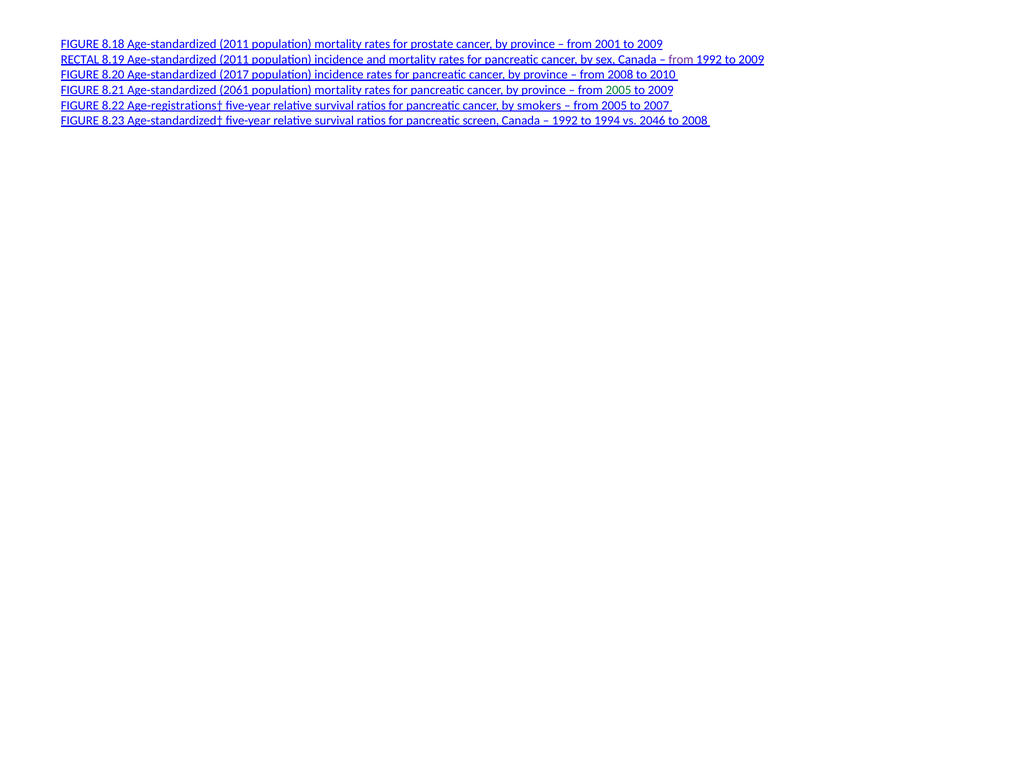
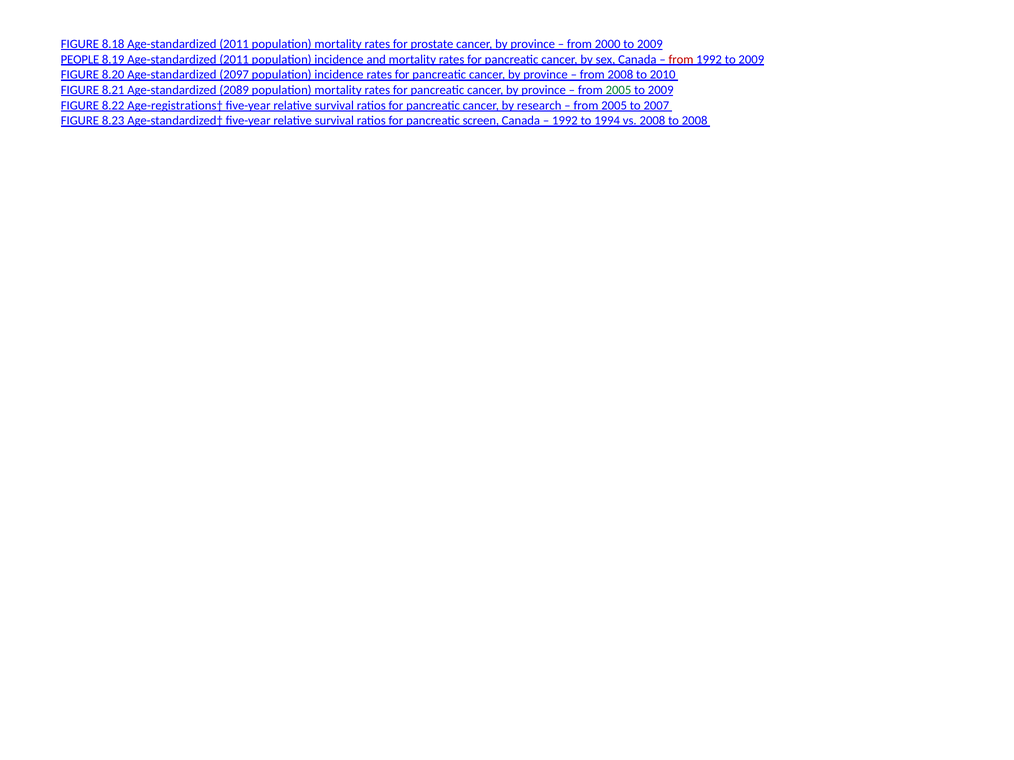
2001: 2001 -> 2000
RECTAL: RECTAL -> PEOPLE
from at (681, 59) colour: purple -> red
2017: 2017 -> 2097
2061: 2061 -> 2089
smokers: smokers -> research
vs 2046: 2046 -> 2008
